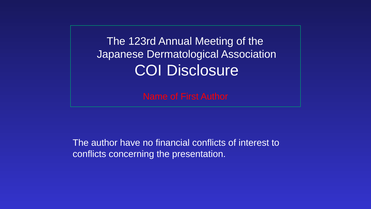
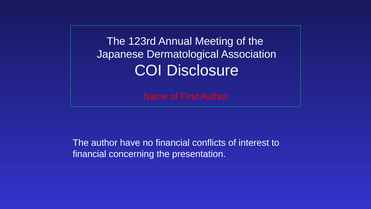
conflicts at (89, 154): conflicts -> financial
